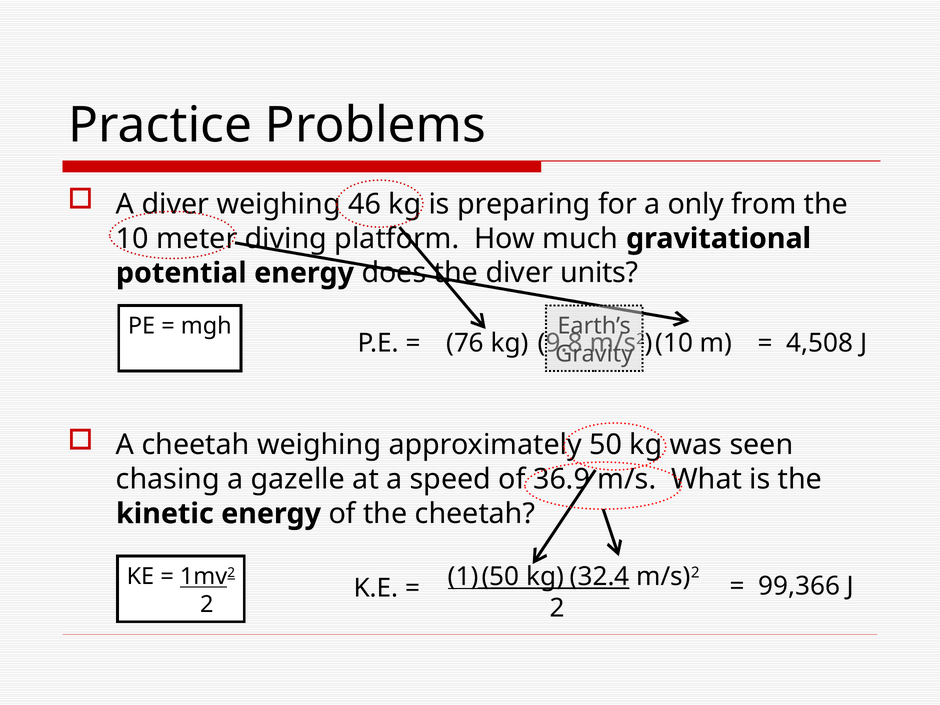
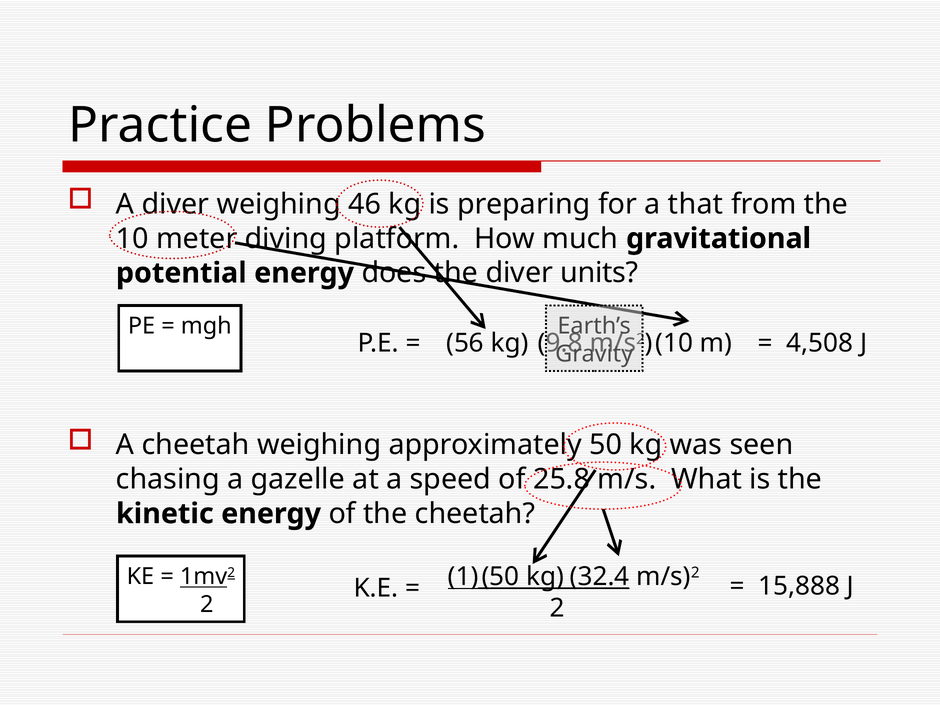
only: only -> that
76: 76 -> 56
36.9: 36.9 -> 25.8
99,366: 99,366 -> 15,888
